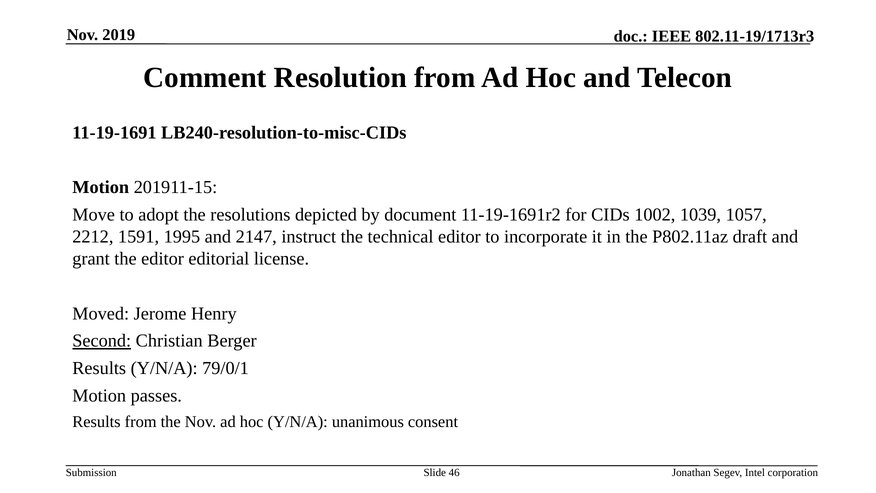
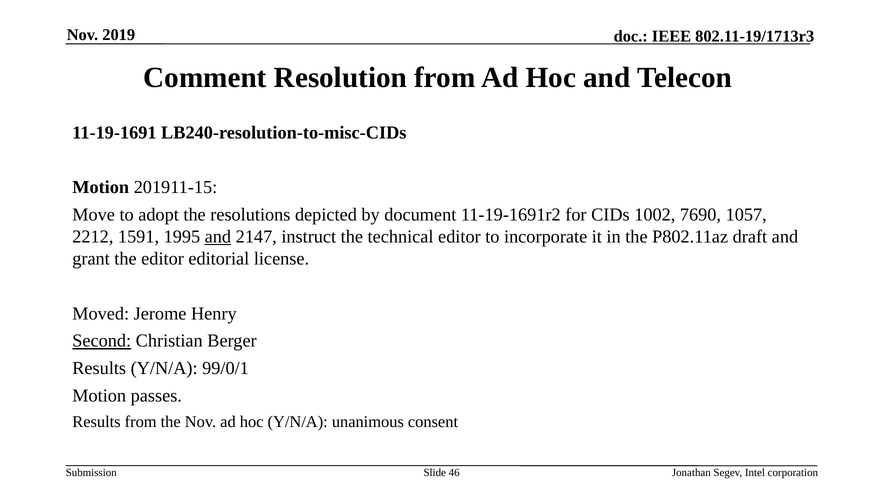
1039: 1039 -> 7690
and at (218, 237) underline: none -> present
79/0/1: 79/0/1 -> 99/0/1
